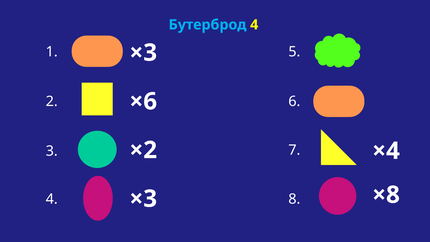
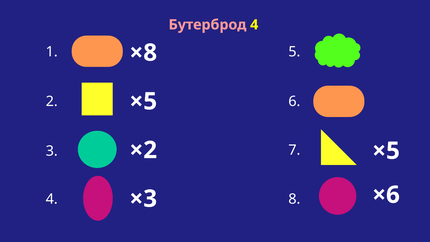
Бутерброд colour: light blue -> pink
×3 at (143, 53): ×3 -> ×8
×6 at (143, 101): ×6 -> ×5
×4 at (386, 151): ×4 -> ×5
×8: ×8 -> ×6
